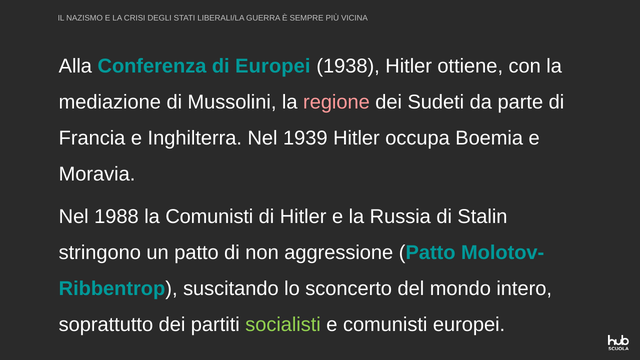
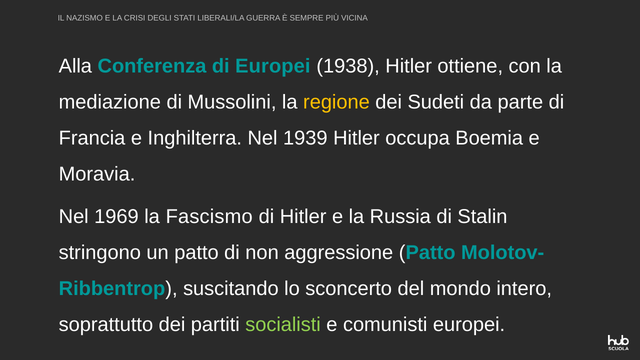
regione colour: pink -> yellow
1988: 1988 -> 1969
la Comunisti: Comunisti -> Fascismo
